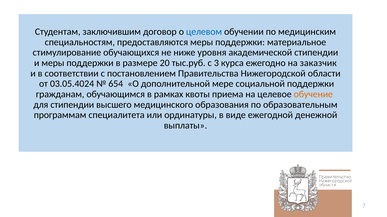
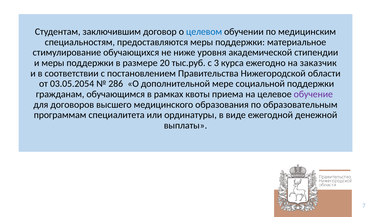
03.05.4024: 03.05.4024 -> 03.05.2054
654: 654 -> 286
обучение colour: orange -> purple
для стипендии: стипендии -> договоров
